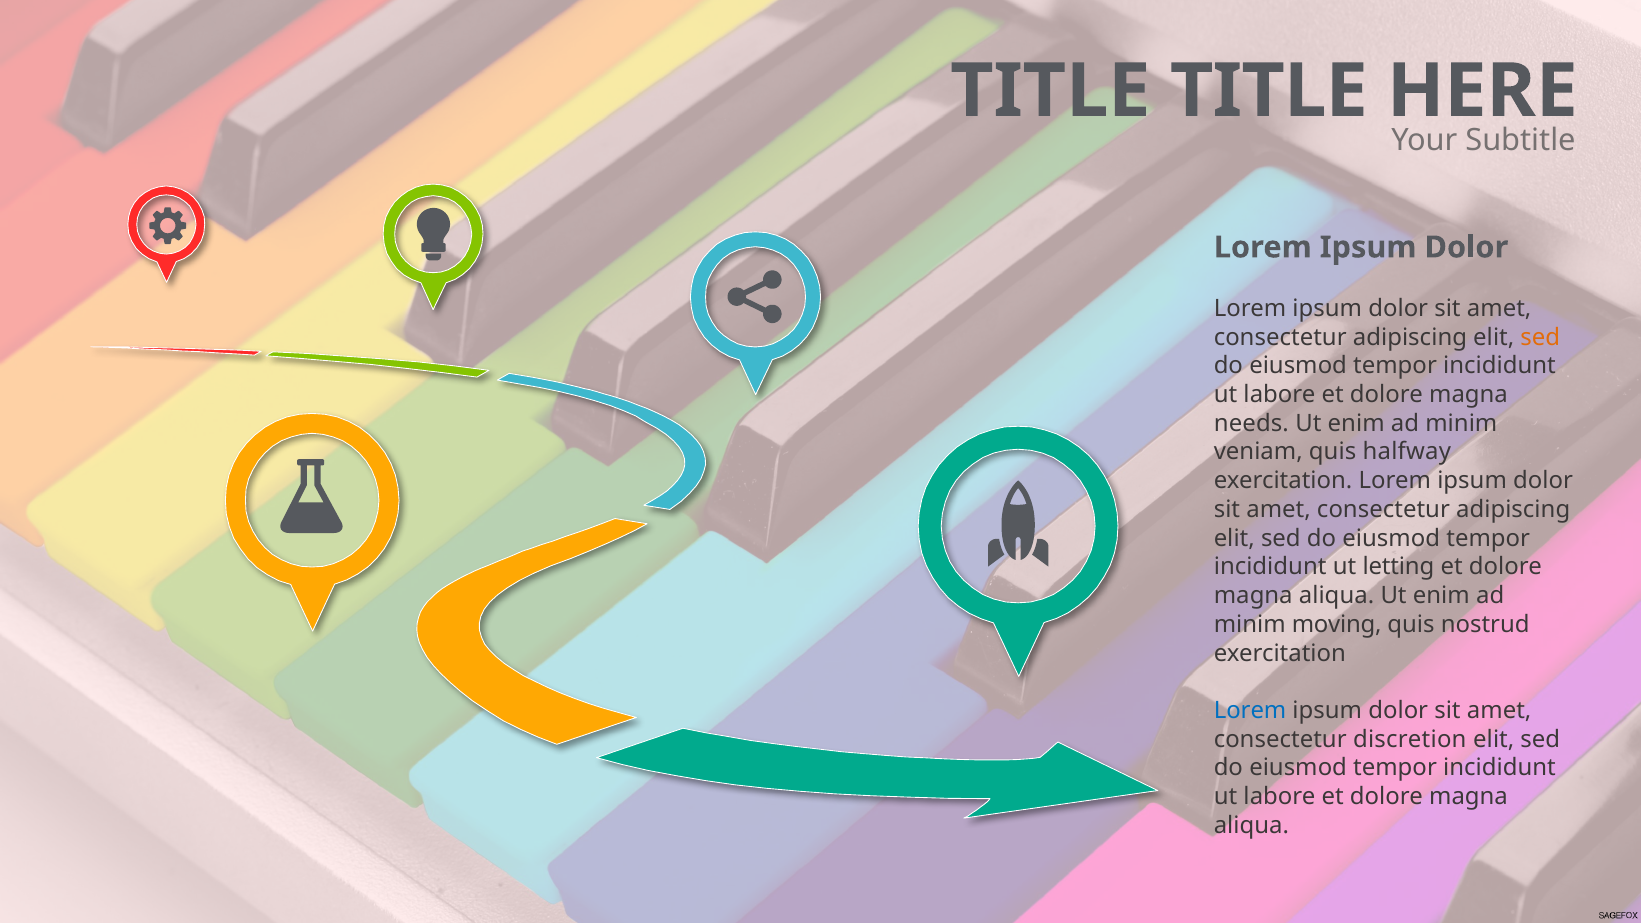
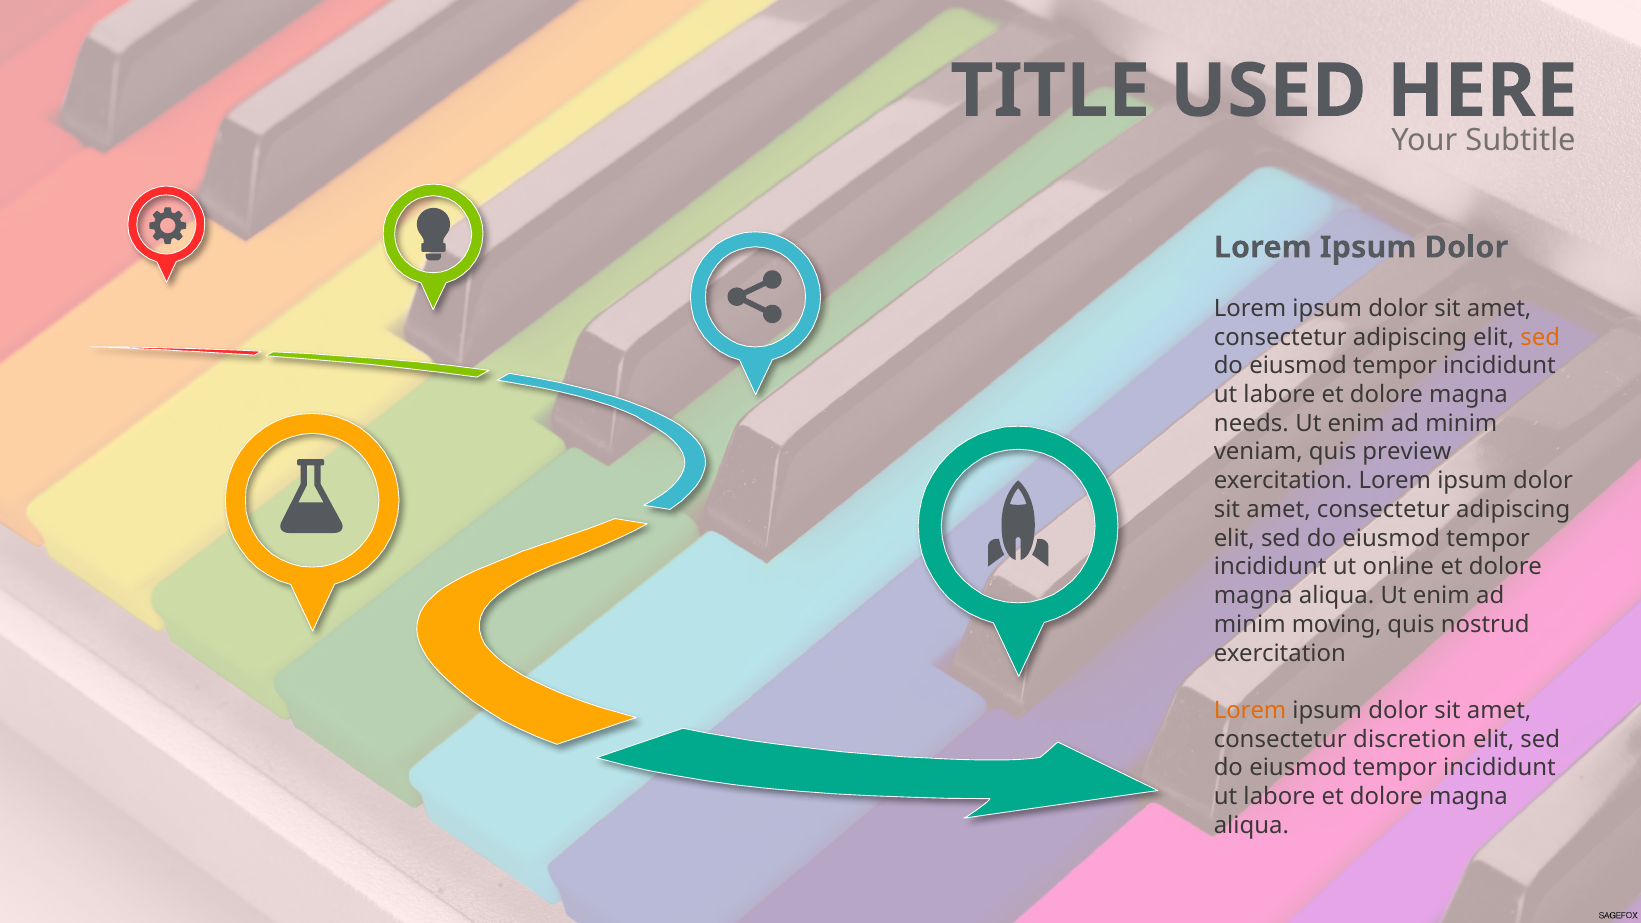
TITLE TITLE: TITLE -> USED
halfway: halfway -> preview
letting: letting -> online
Lorem at (1250, 711) colour: blue -> orange
